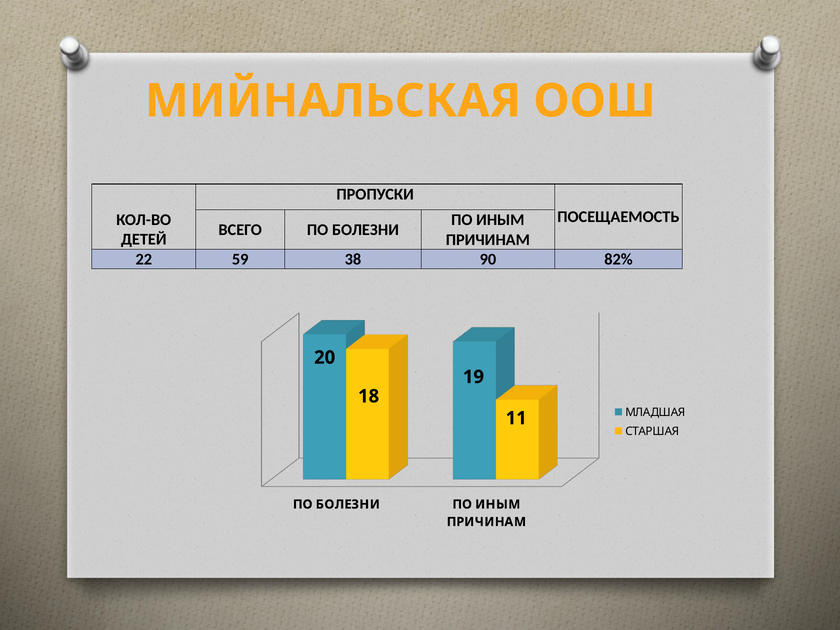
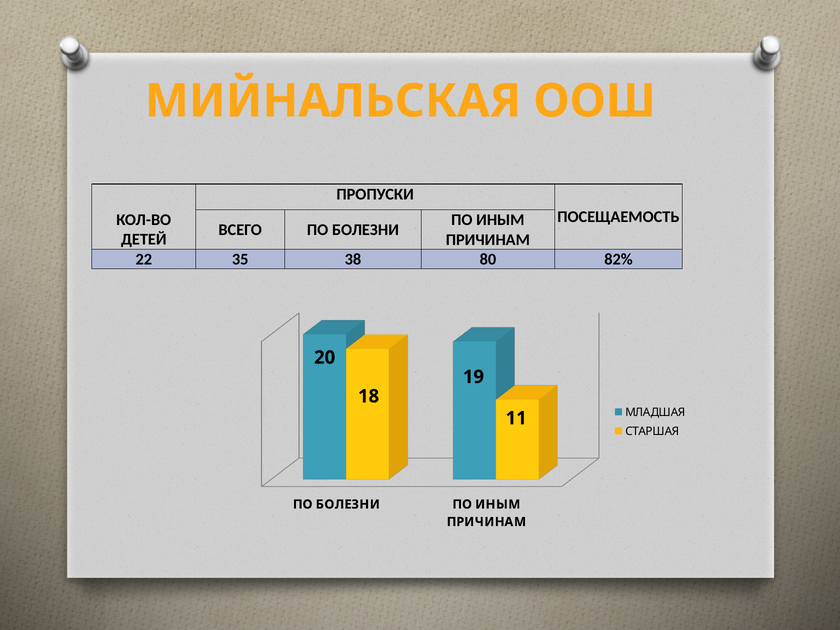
59: 59 -> 35
90: 90 -> 80
